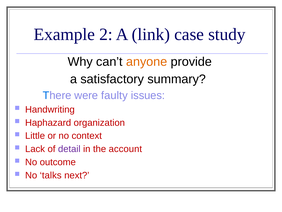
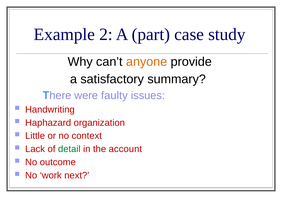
link: link -> part
detail colour: purple -> green
talks: talks -> work
